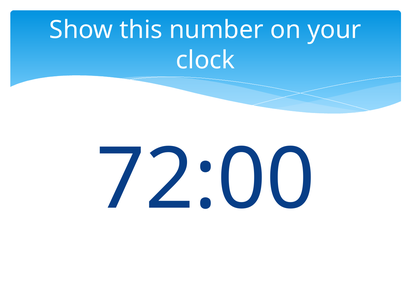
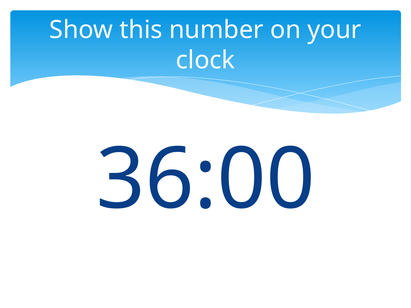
72:00: 72:00 -> 36:00
